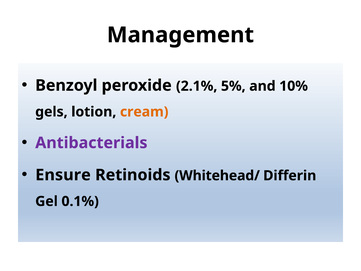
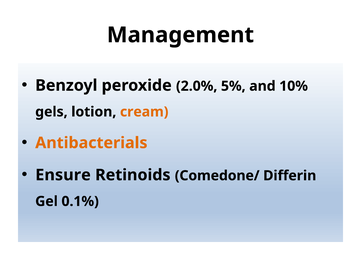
2.1%: 2.1% -> 2.0%
Antibacterials colour: purple -> orange
Whitehead/: Whitehead/ -> Comedone/
